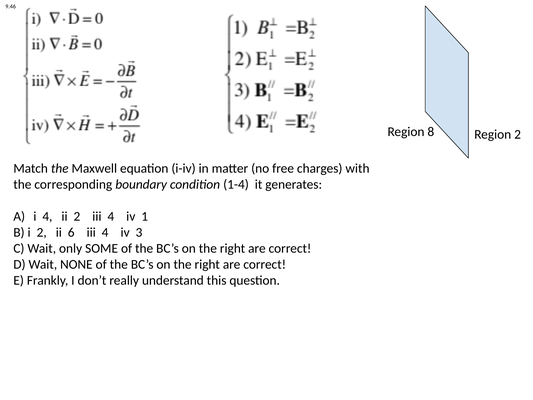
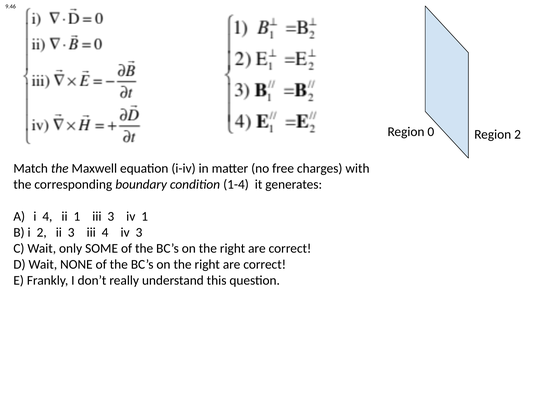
8: 8 -> 0
2 at (77, 216): 2 -> 1
4 at (111, 216): 4 -> 3
6 at (71, 232): 6 -> 3
